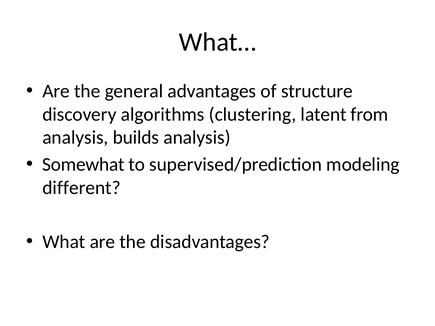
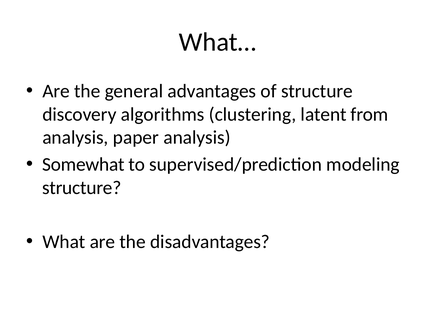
builds: builds -> paper
different at (82, 188): different -> structure
